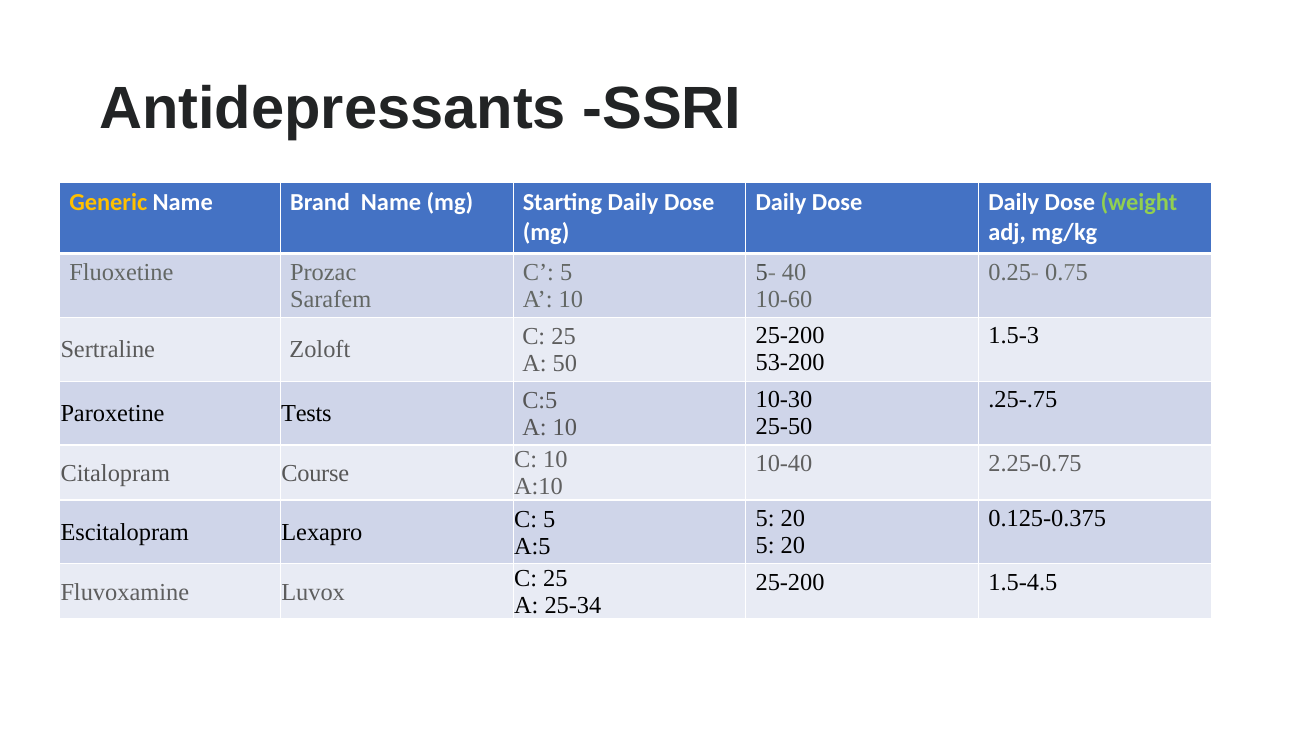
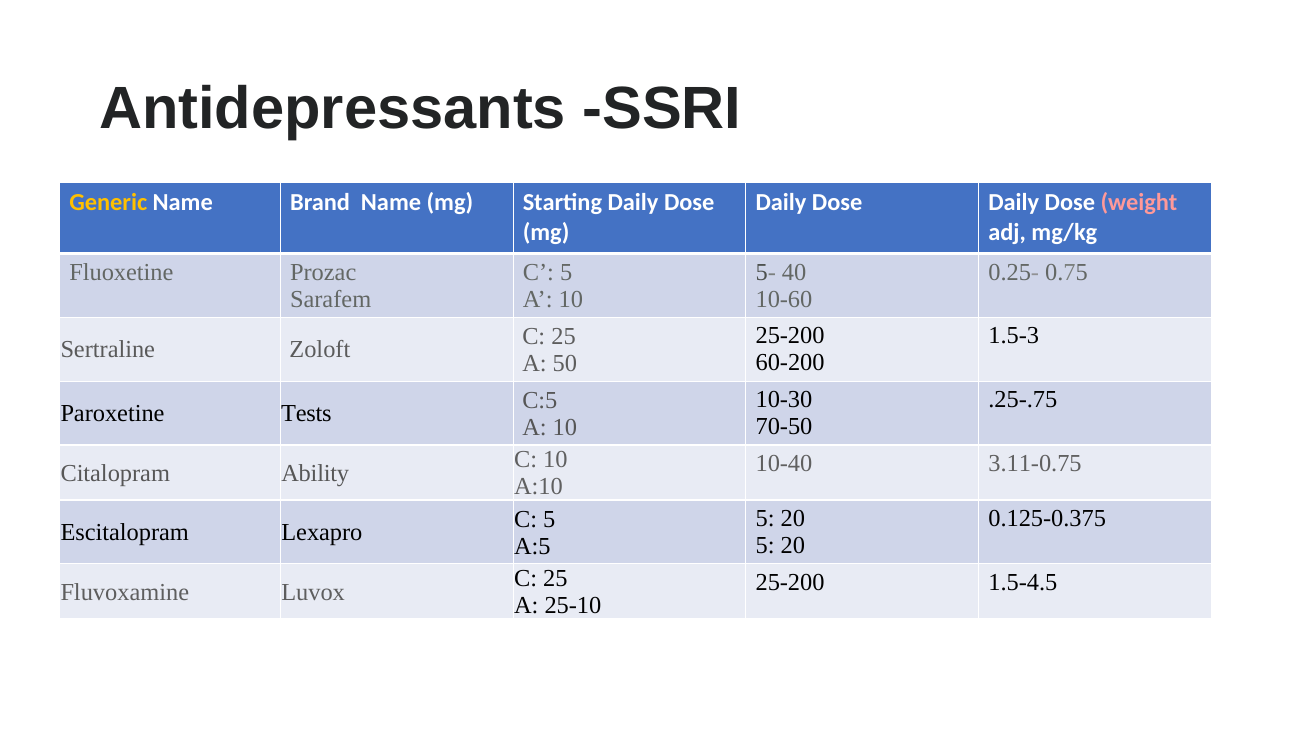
weight colour: light green -> pink
53-200: 53-200 -> 60-200
25-50: 25-50 -> 70-50
2.25-0.75: 2.25-0.75 -> 3.11-0.75
Course: Course -> Ability
25-34: 25-34 -> 25-10
